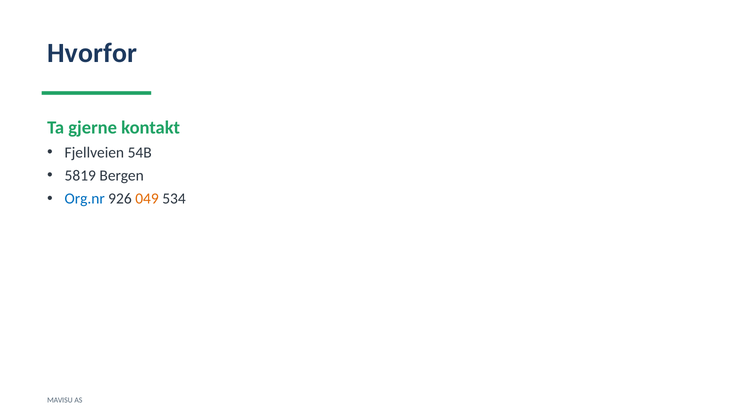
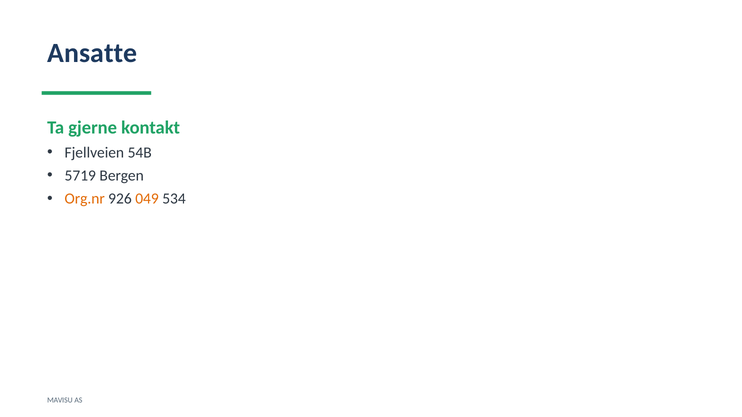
Hvorfor: Hvorfor -> Ansatte
5819: 5819 -> 5719
Org.nr colour: blue -> orange
